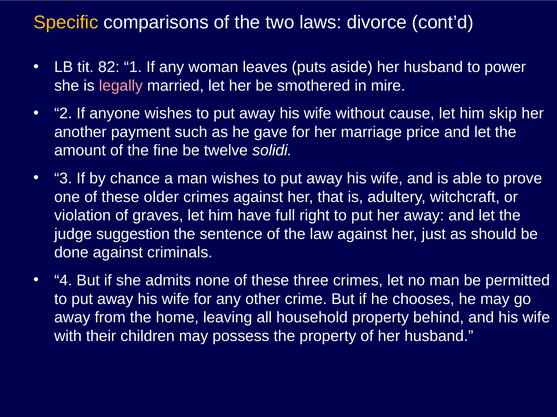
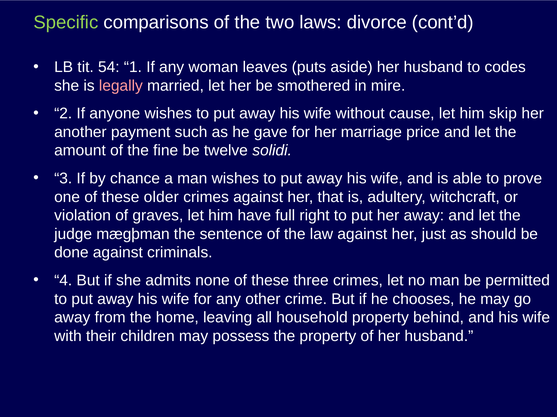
Specific colour: yellow -> light green
82: 82 -> 54
power: power -> codes
suggestion: suggestion -> mægþman
